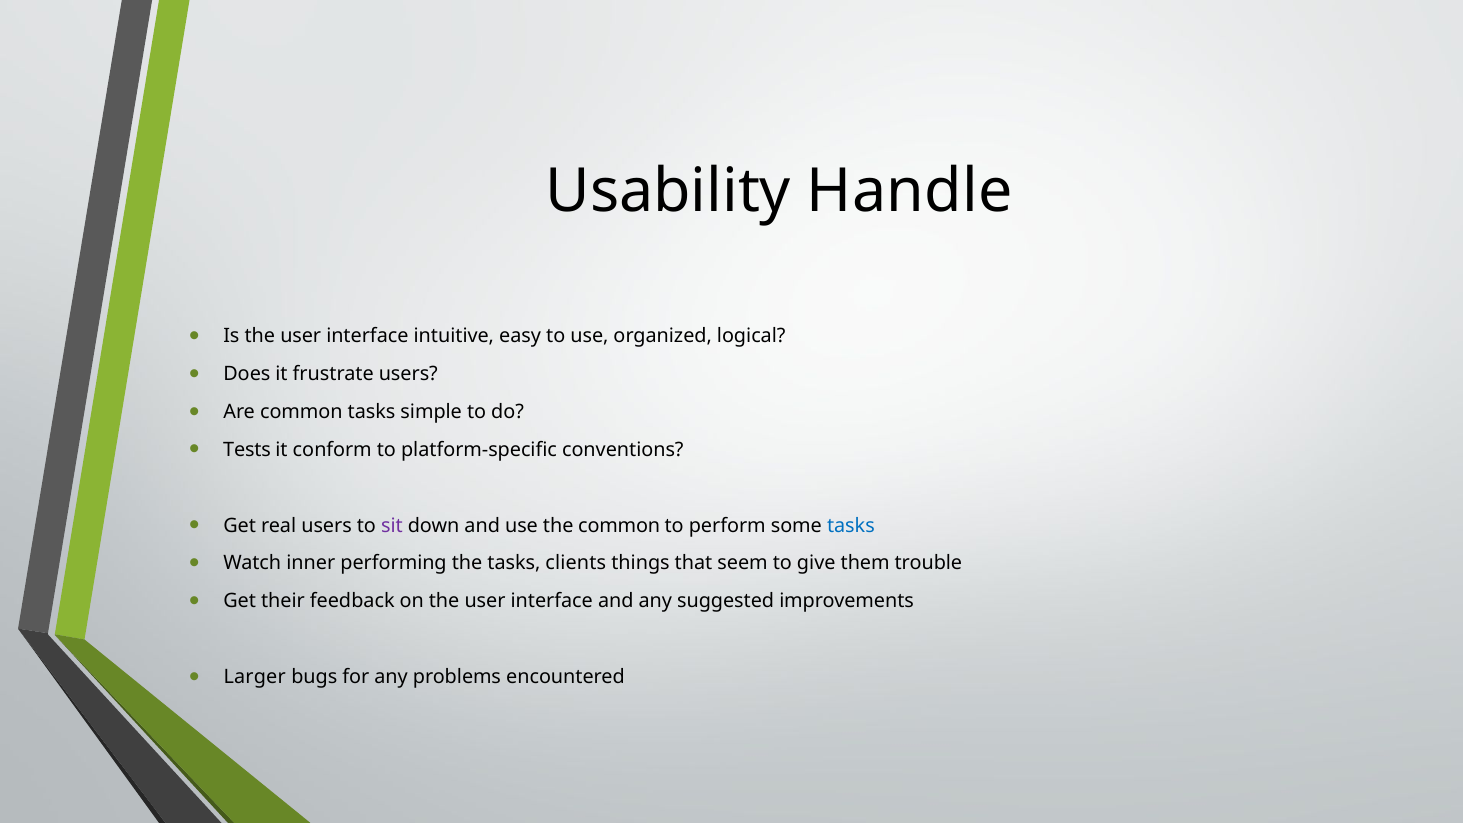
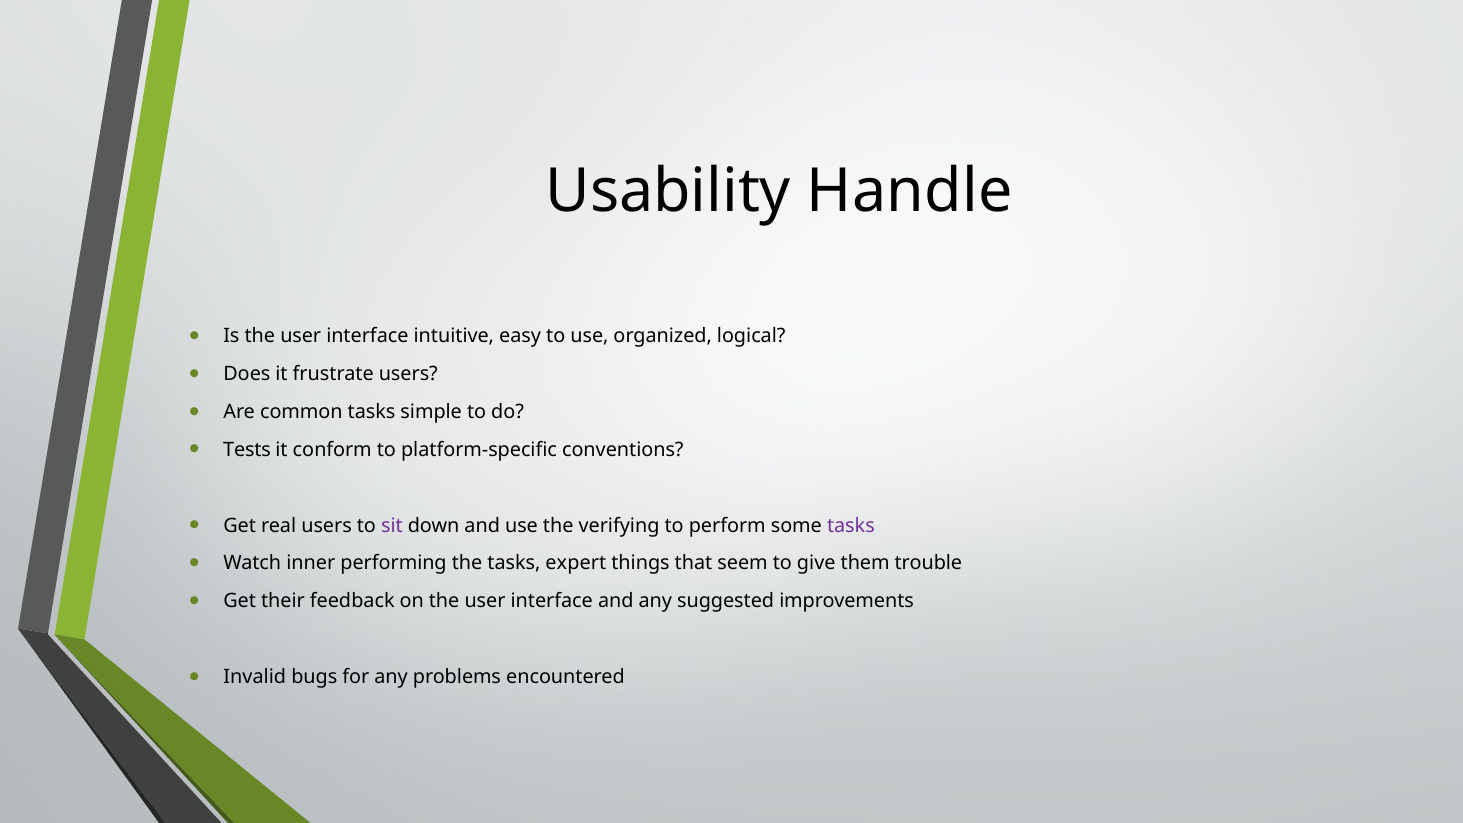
the common: common -> verifying
tasks at (851, 525) colour: blue -> purple
clients: clients -> expert
Larger: Larger -> Invalid
